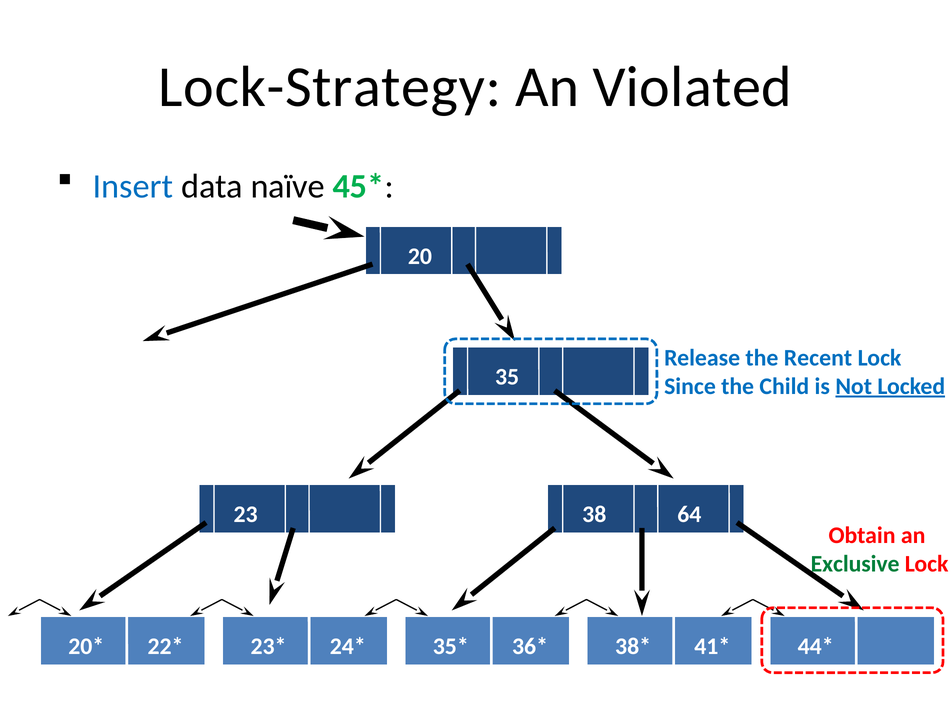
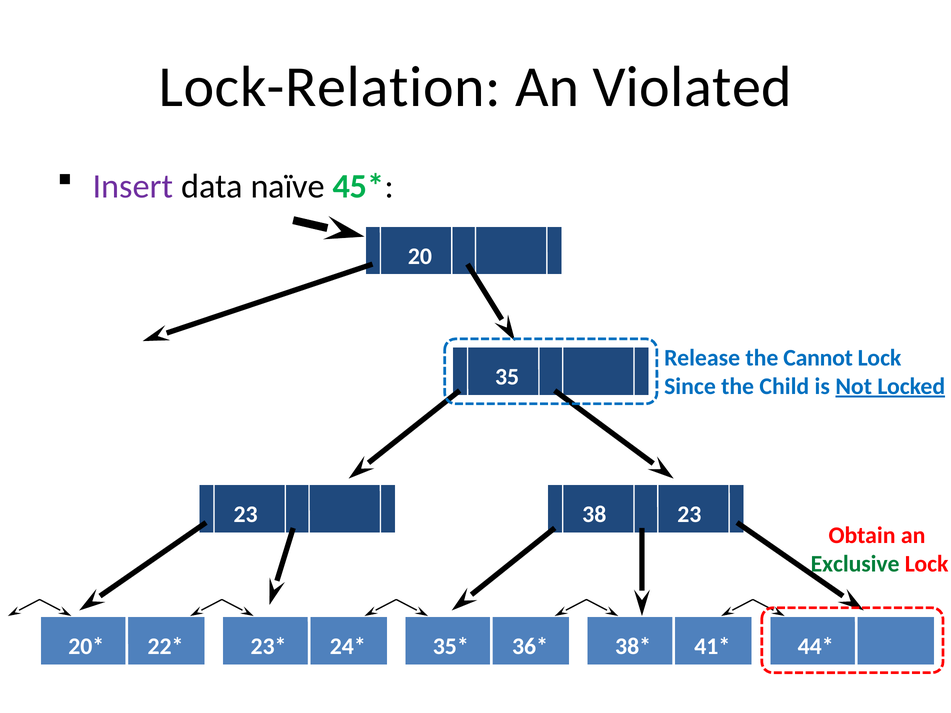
Lock-Strategy: Lock-Strategy -> Lock-Relation
Insert colour: blue -> purple
Recent: Recent -> Cannot
38 64: 64 -> 23
